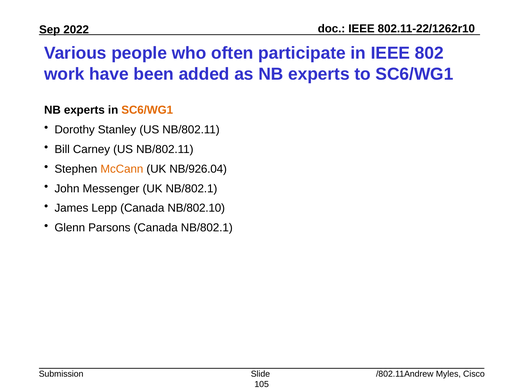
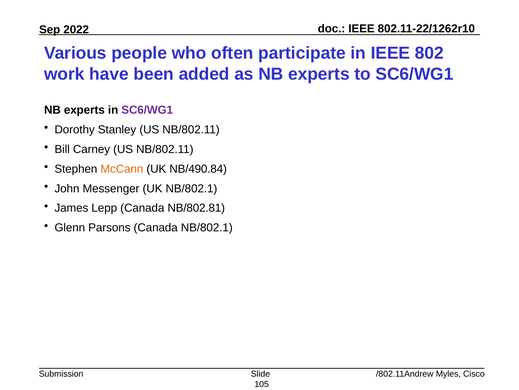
SC6/WG1 at (147, 110) colour: orange -> purple
NB/926.04: NB/926.04 -> NB/490.84
NB/802.10: NB/802.10 -> NB/802.81
